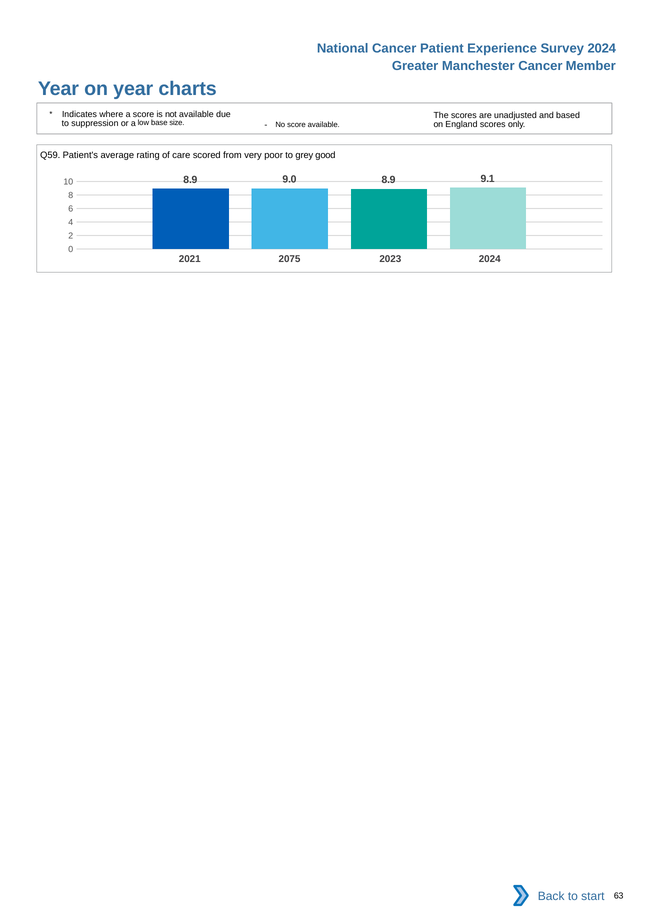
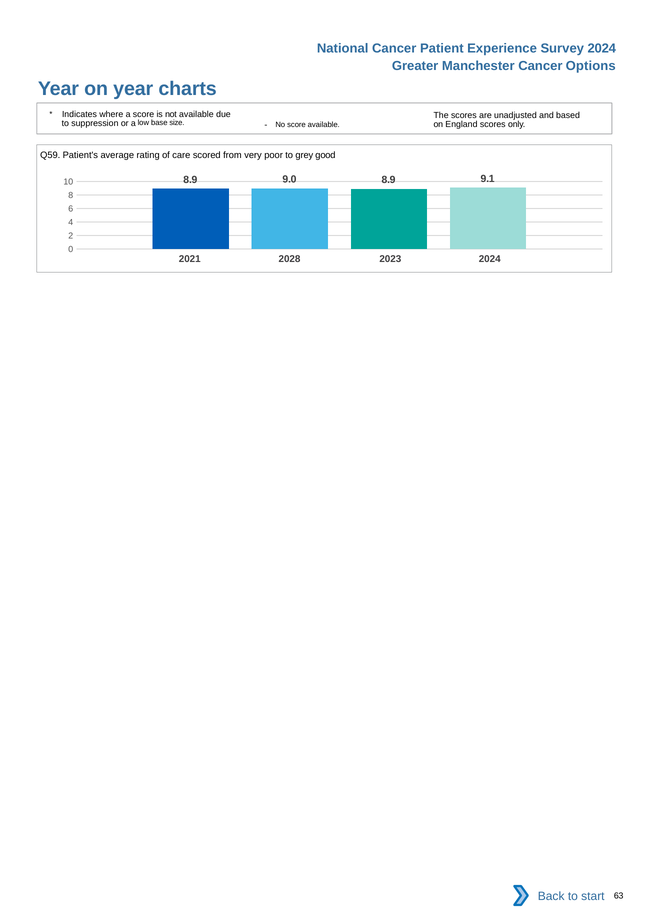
Member: Member -> Options
2075: 2075 -> 2028
